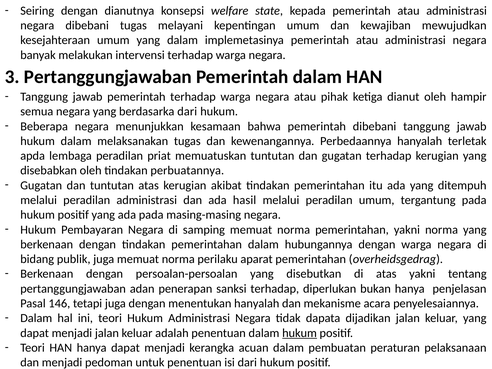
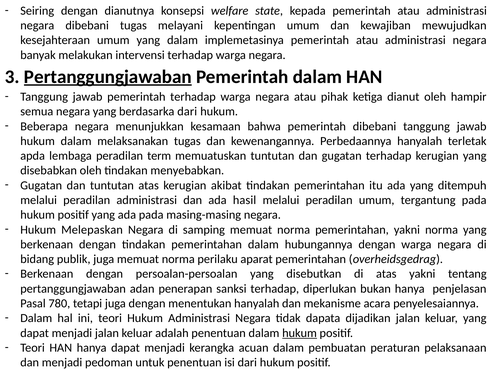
Pertanggungjawaban at (108, 77) underline: none -> present
priat: priat -> term
perbuatannya: perbuatannya -> menyebabkan
Pembayaran: Pembayaran -> Melepaskan
146: 146 -> 780
